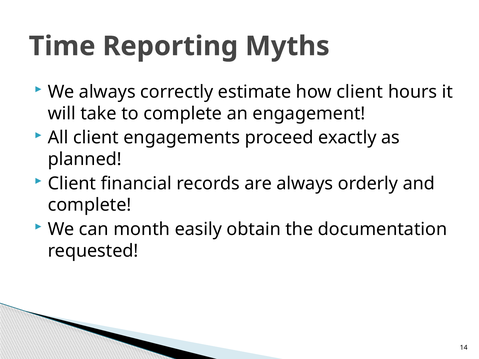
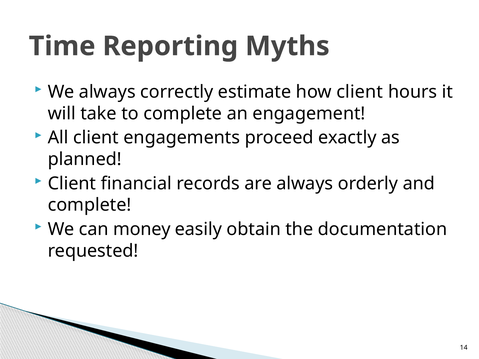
month: month -> money
